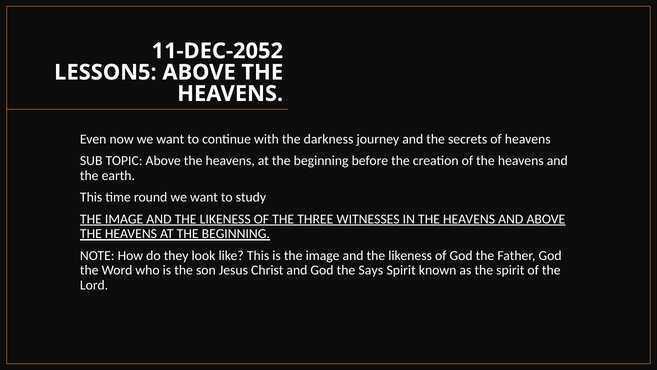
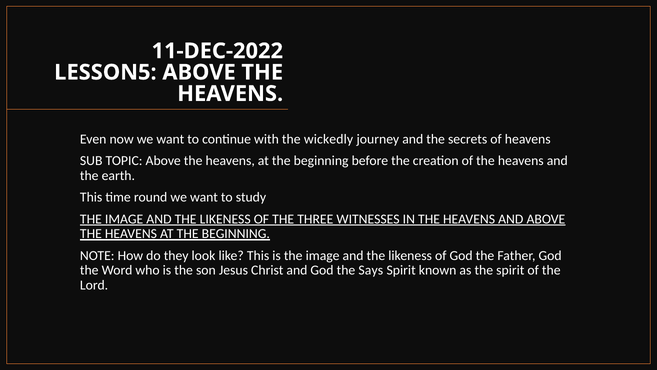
11-DEC-2052: 11-DEC-2052 -> 11-DEC-2022
darkness: darkness -> wickedly
